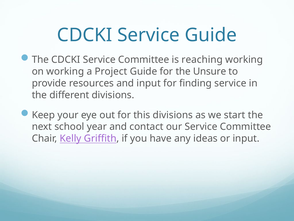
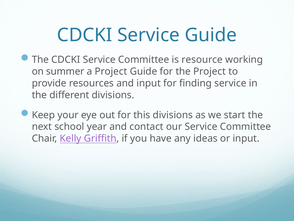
reaching: reaching -> resource
on working: working -> summer
the Unsure: Unsure -> Project
